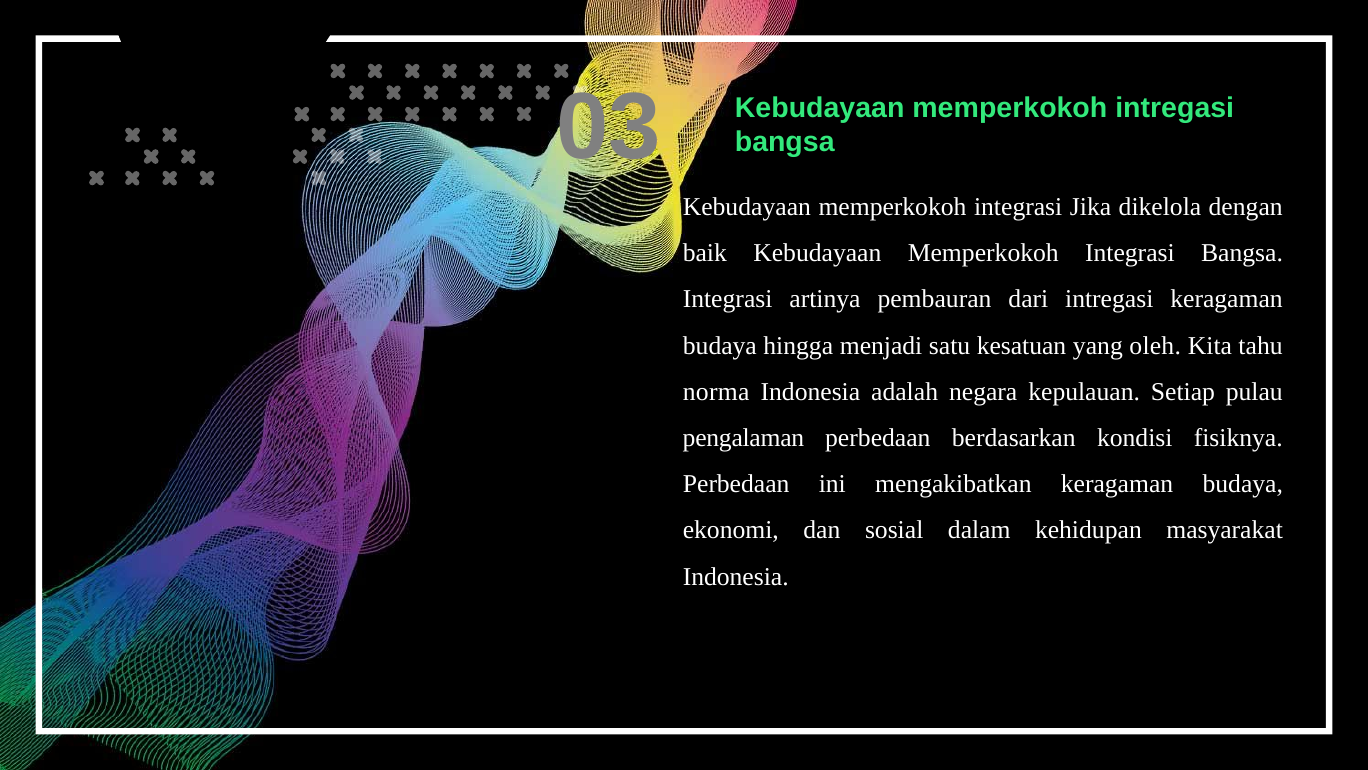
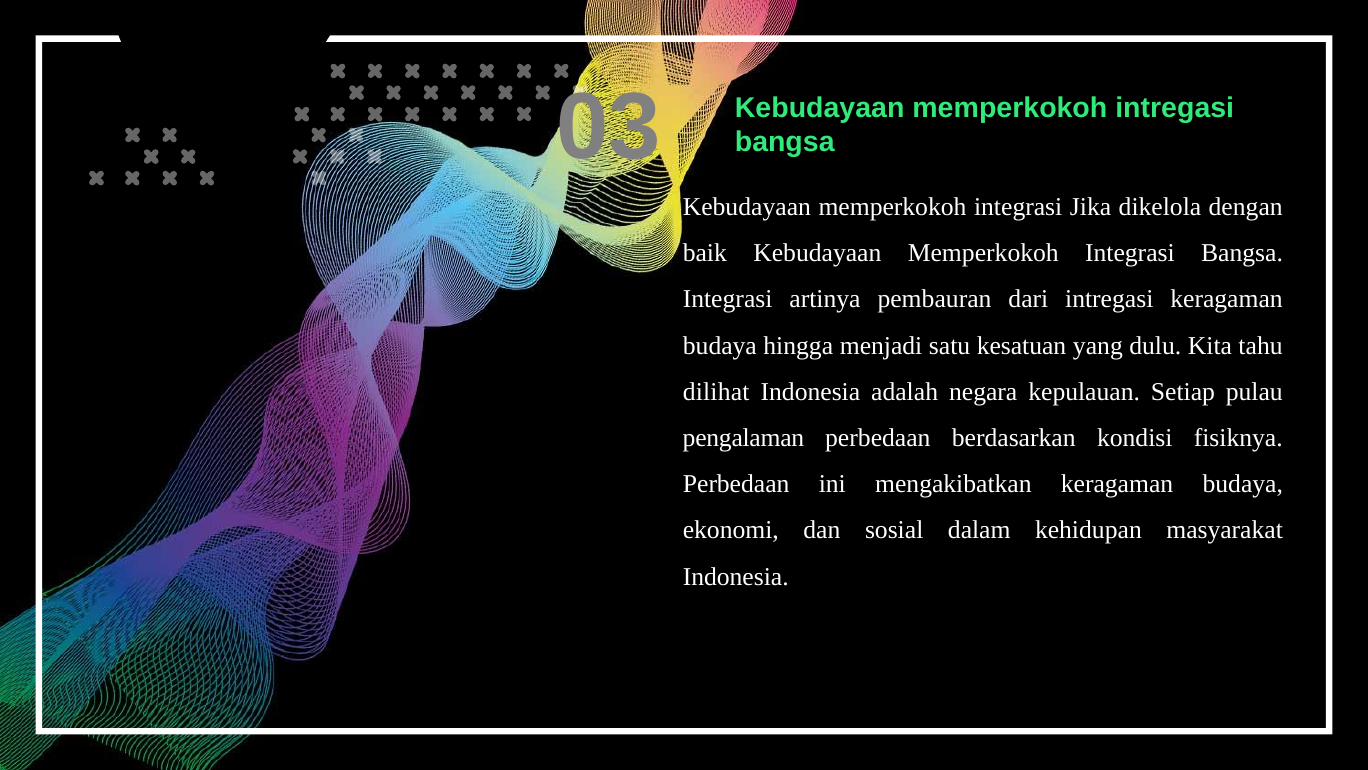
oleh: oleh -> dulu
norma: norma -> dilihat
